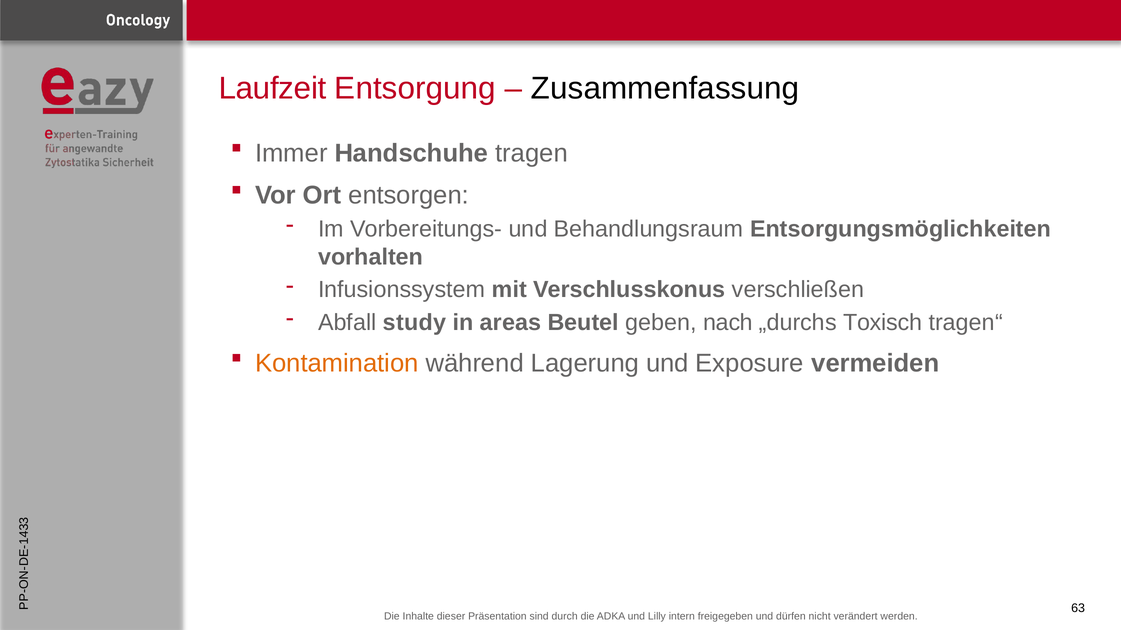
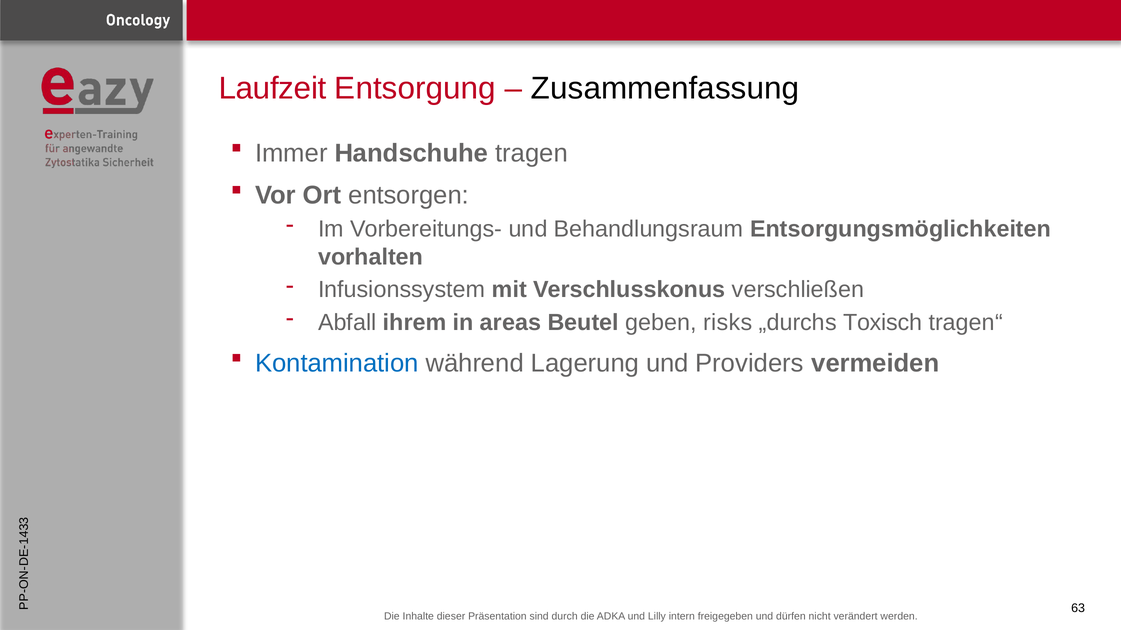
study: study -> ihrem
nach: nach -> risks
Kontamination colour: orange -> blue
Exposure: Exposure -> Providers
